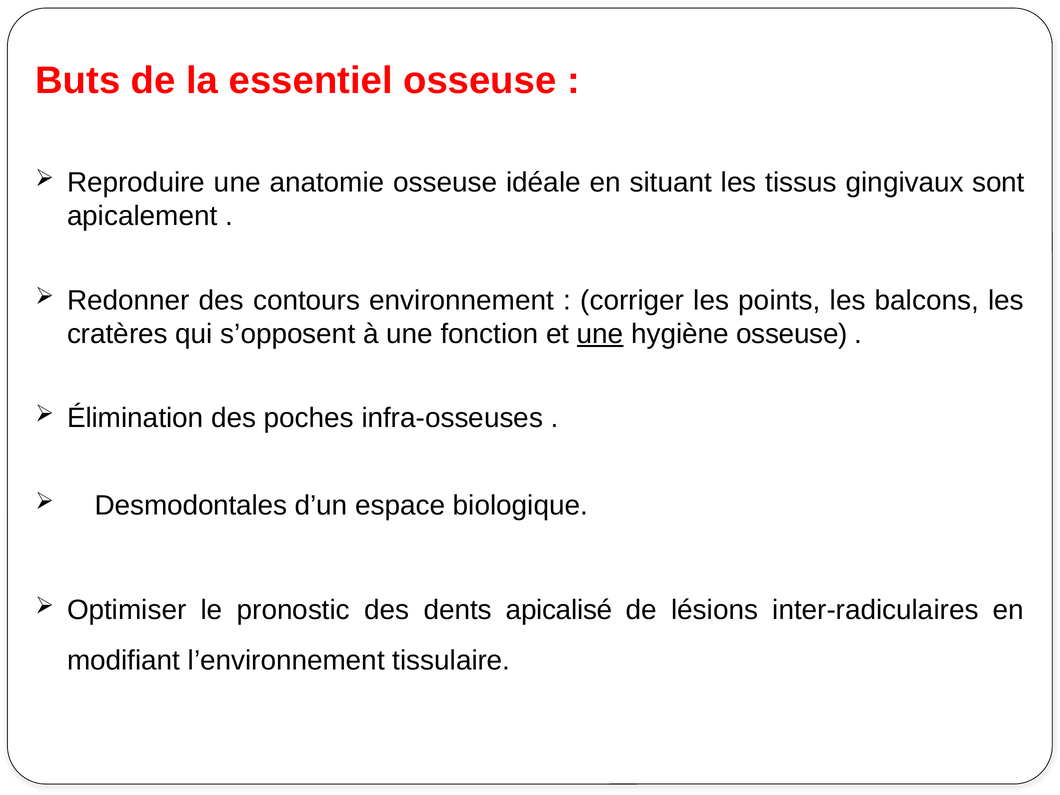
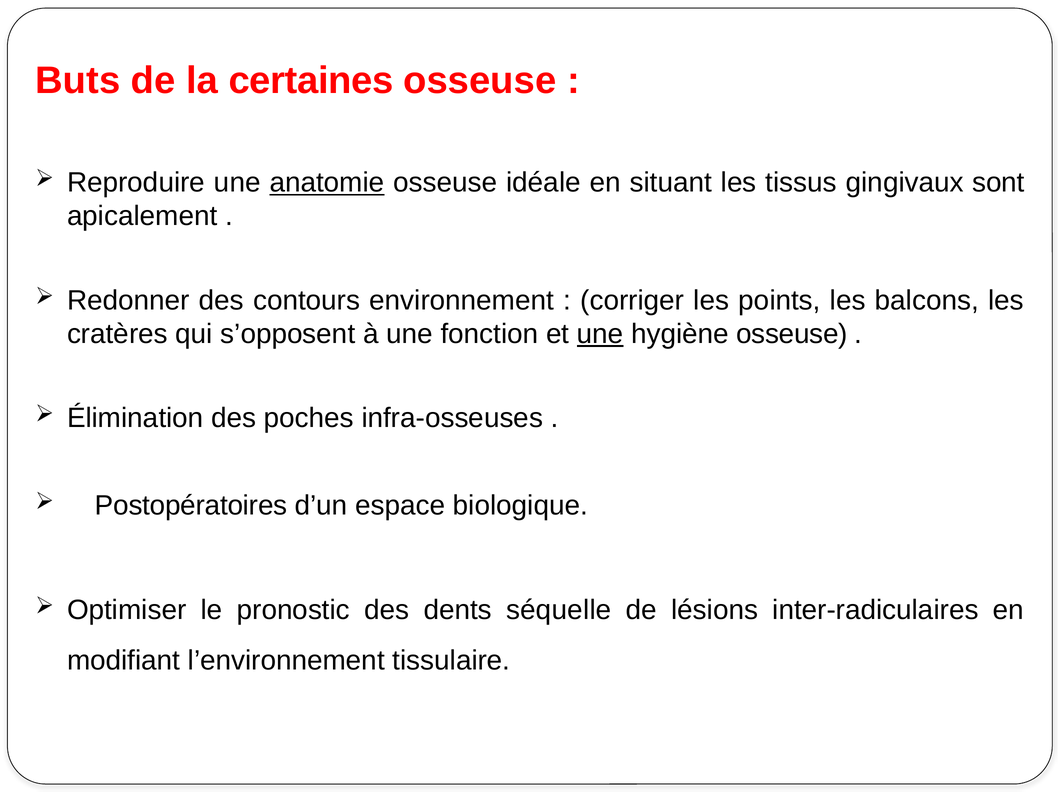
essentiel: essentiel -> certaines
anatomie underline: none -> present
Desmodontales: Desmodontales -> Postopératoires
apicalisé: apicalisé -> séquelle
